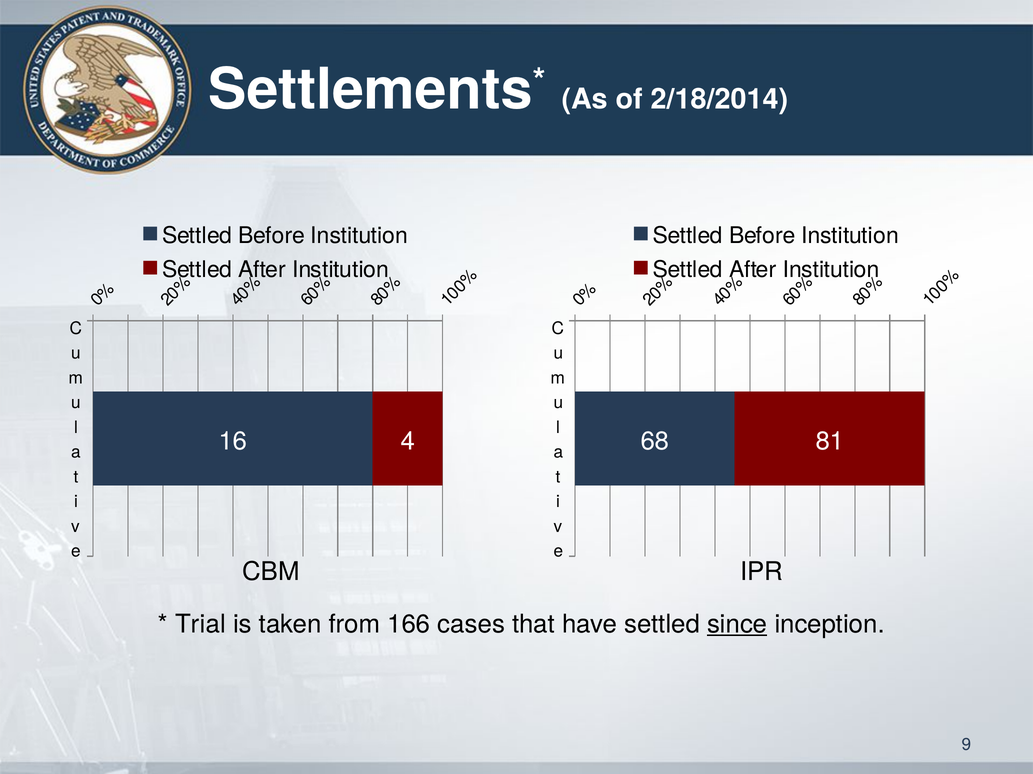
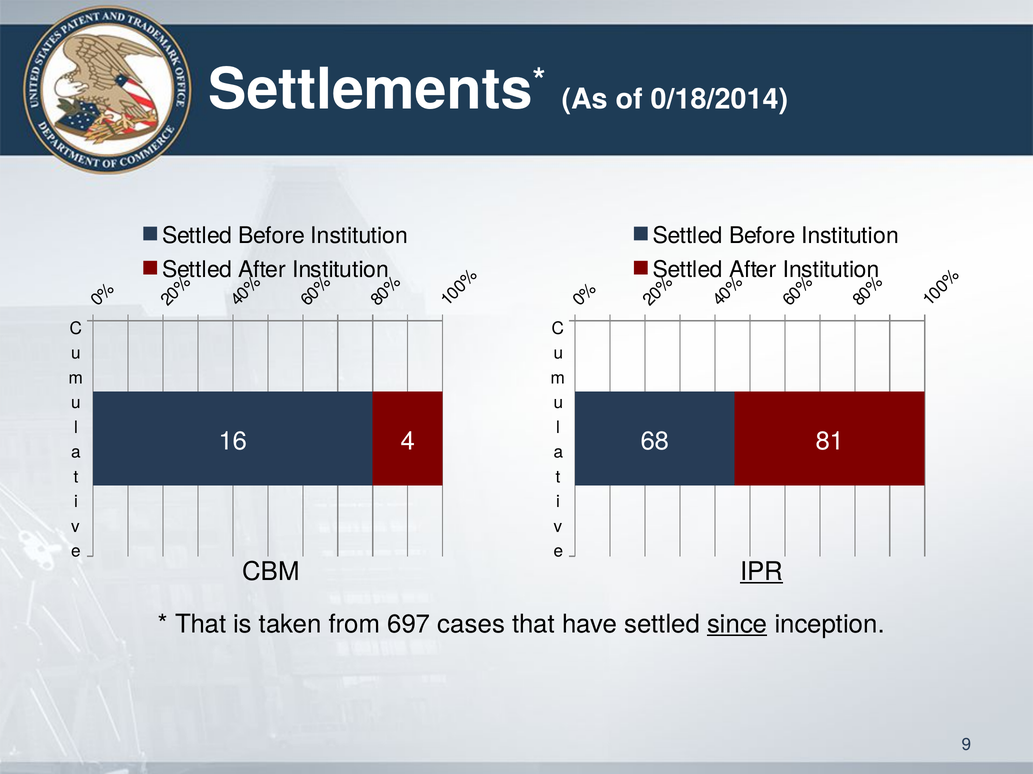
2/18/2014: 2/18/2014 -> 0/18/2014
IPR underline: none -> present
Trial at (200, 625): Trial -> That
166: 166 -> 697
